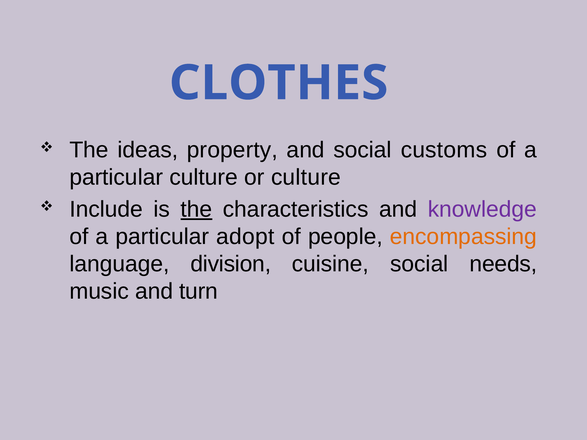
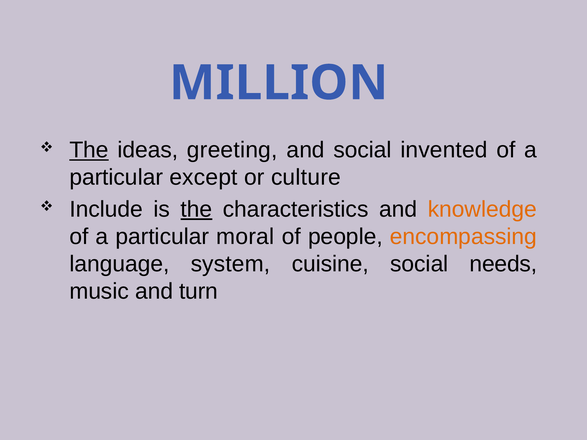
CLOTHES: CLOTHES -> MILLION
The at (89, 150) underline: none -> present
property: property -> greeting
customs: customs -> invented
particular culture: culture -> except
knowledge colour: purple -> orange
adopt: adopt -> moral
division: division -> system
